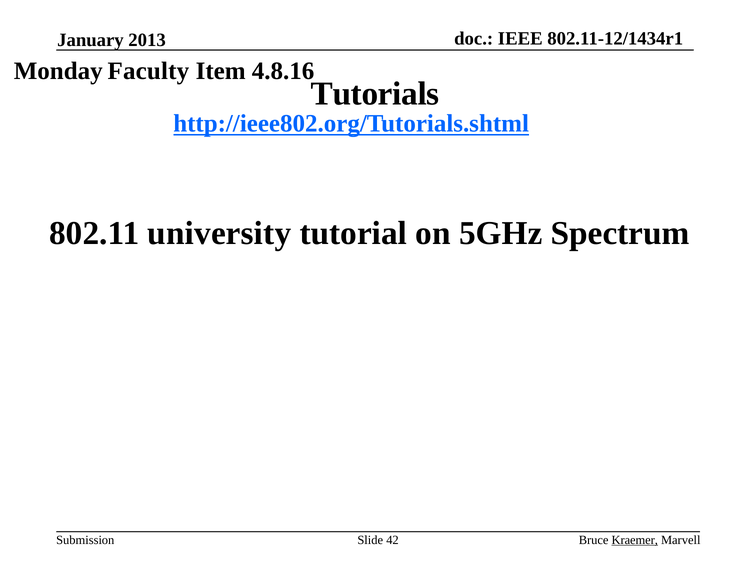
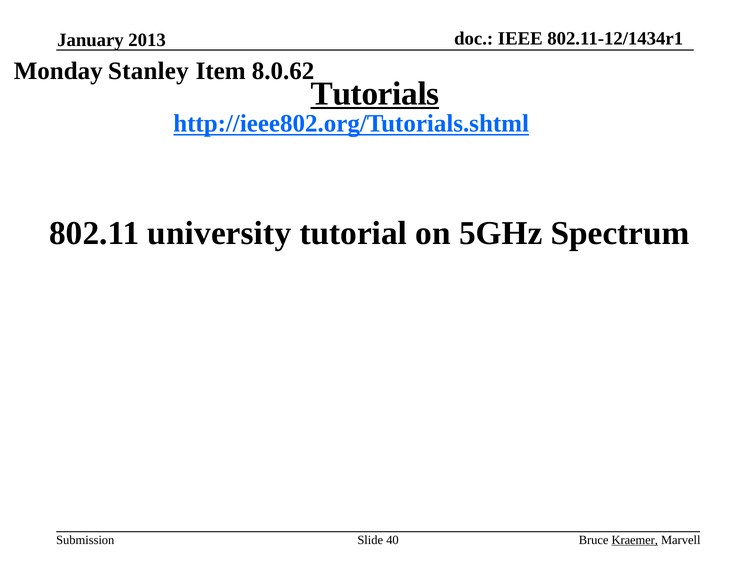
Faculty: Faculty -> Stanley
4.8.16: 4.8.16 -> 8.0.62
Tutorials underline: none -> present
42: 42 -> 40
